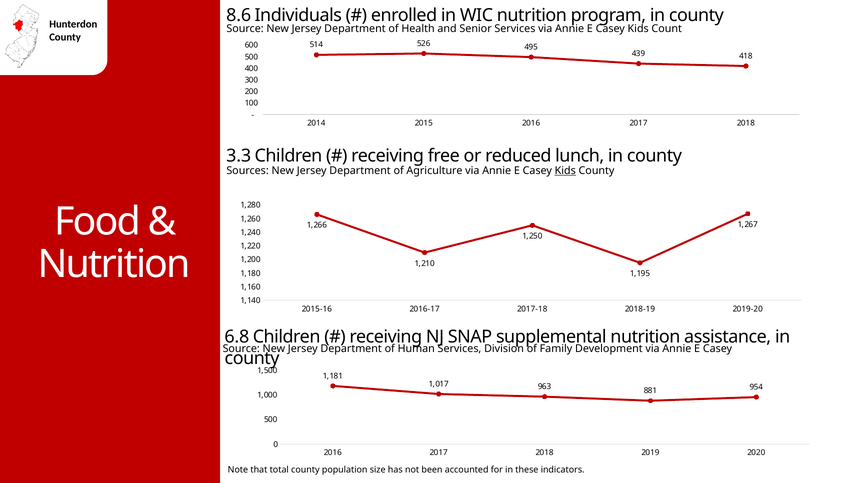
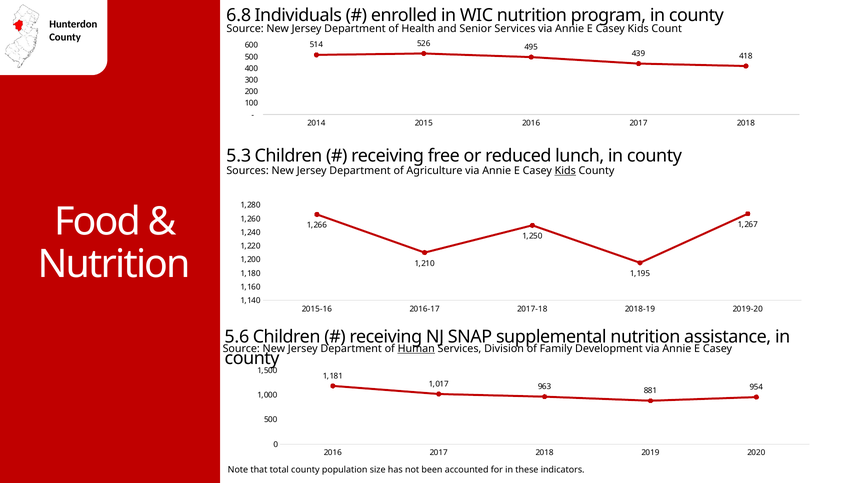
8.6: 8.6 -> 6.8
3.3: 3.3 -> 5.3
6.8: 6.8 -> 5.6
Human underline: none -> present
